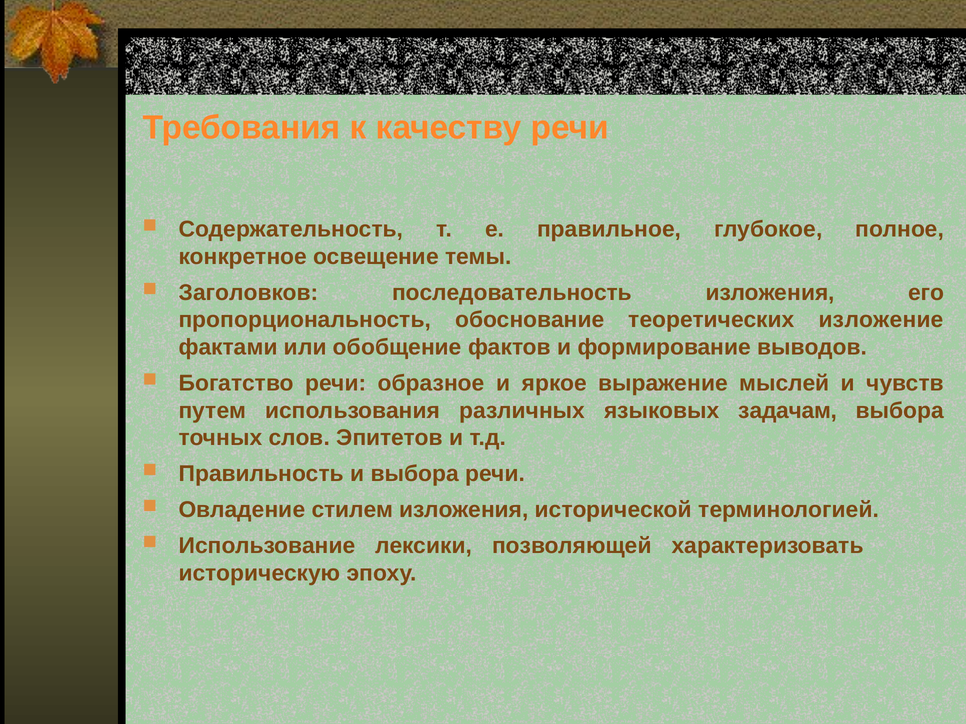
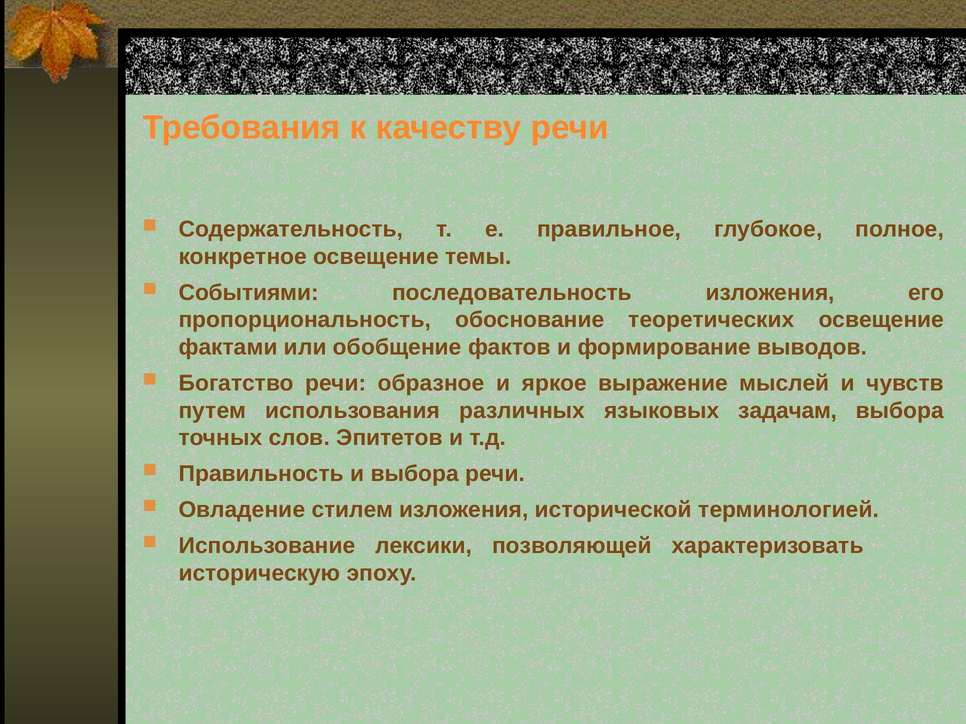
Заголовков: Заголовков -> Событиями
теоретических изложение: изложение -> освещение
